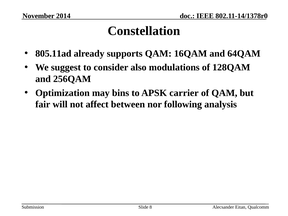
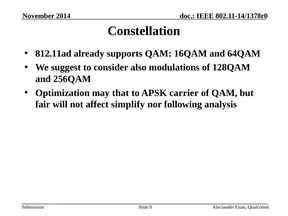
805.11ad: 805.11ad -> 812.11ad
bins: bins -> that
between: between -> simplify
